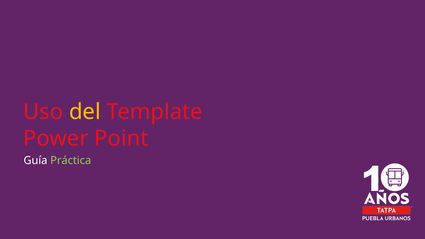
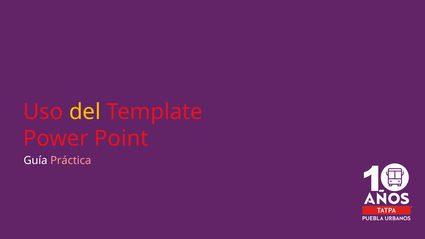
Práctica colour: light green -> pink
